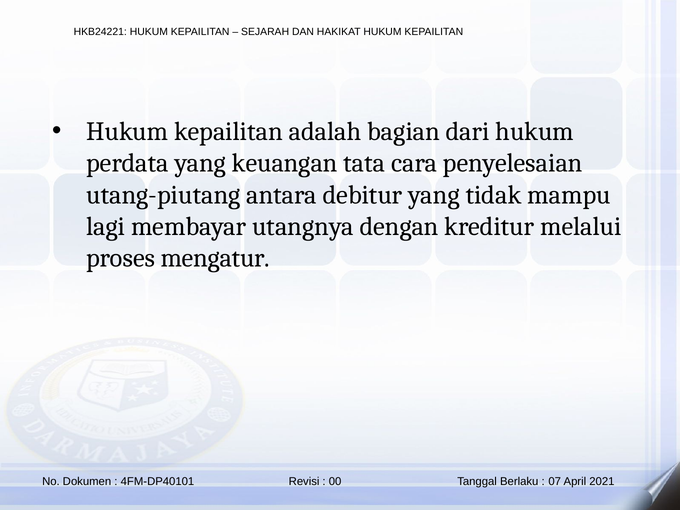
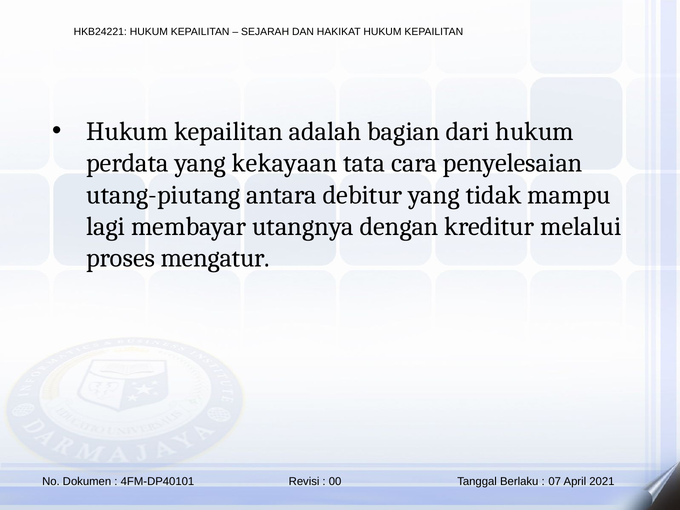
keuangan: keuangan -> kekayaan
